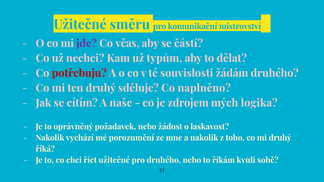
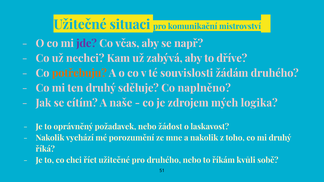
směru: směru -> situaci
částí: částí -> např
typům: typům -> zabývá
dělat: dělat -> dříve
potřebuju colour: red -> orange
